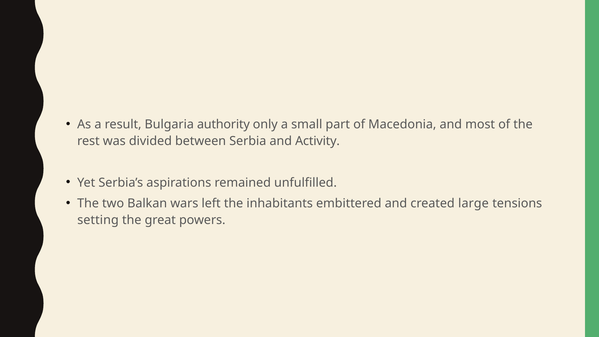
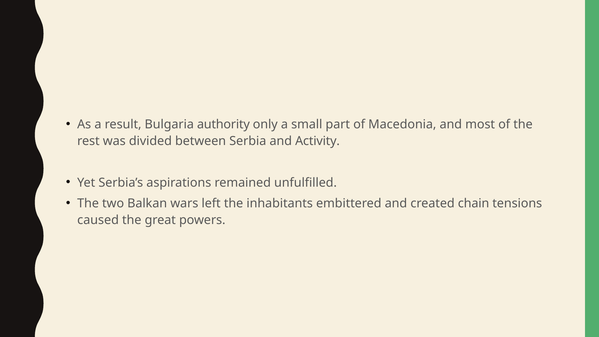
large: large -> chain
setting: setting -> caused
